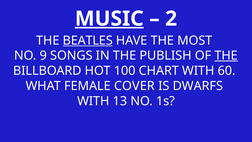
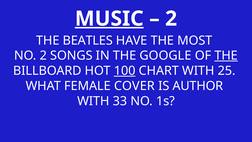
BEATLES underline: present -> none
NO 9: 9 -> 2
PUBLISH: PUBLISH -> GOOGLE
100 underline: none -> present
60: 60 -> 25
DWARFS: DWARFS -> AUTHOR
13: 13 -> 33
